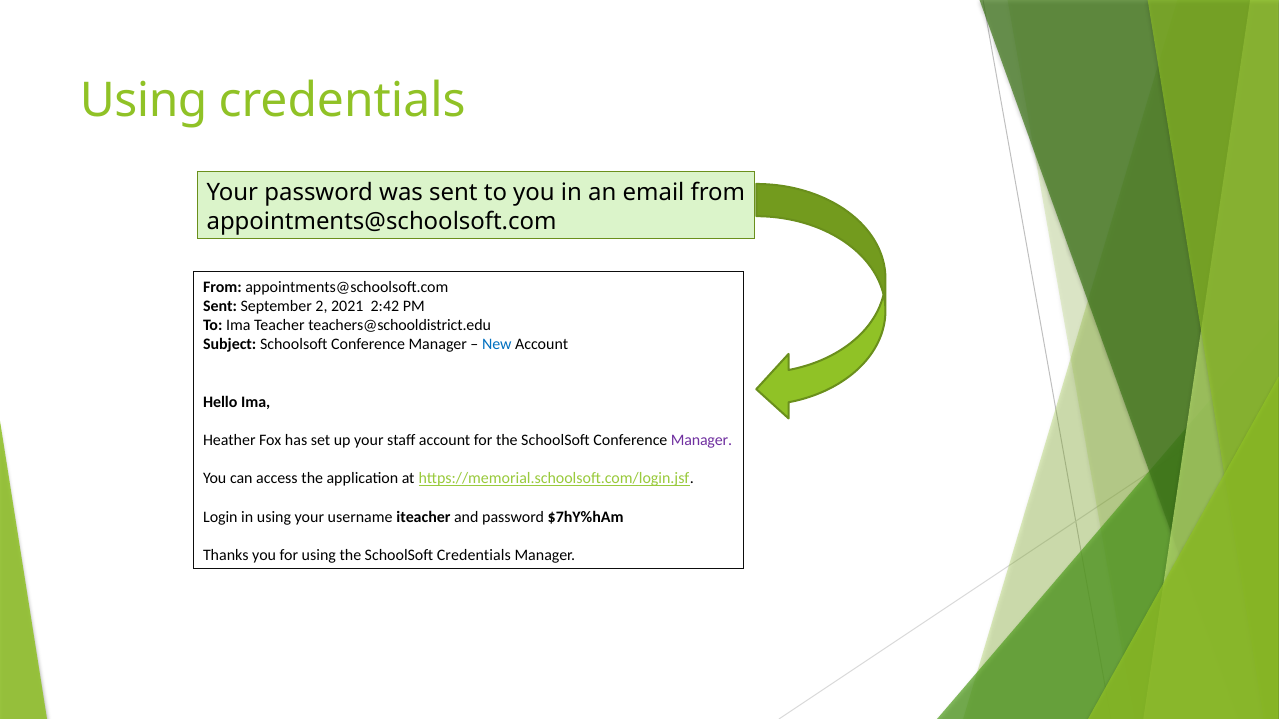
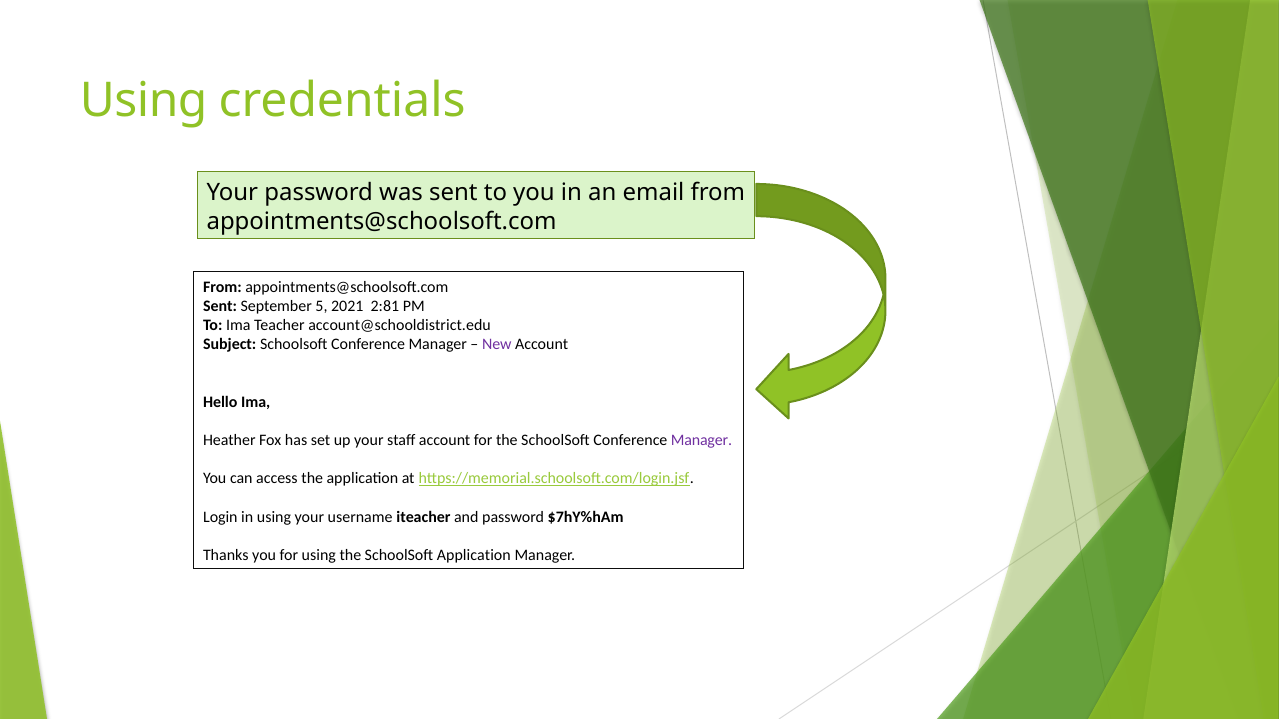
2: 2 -> 5
2:42: 2:42 -> 2:81
teachers@schooldistrict.edu: teachers@schooldistrict.edu -> account@schooldistrict.edu
New colour: blue -> purple
SchoolSoft Credentials: Credentials -> Application
